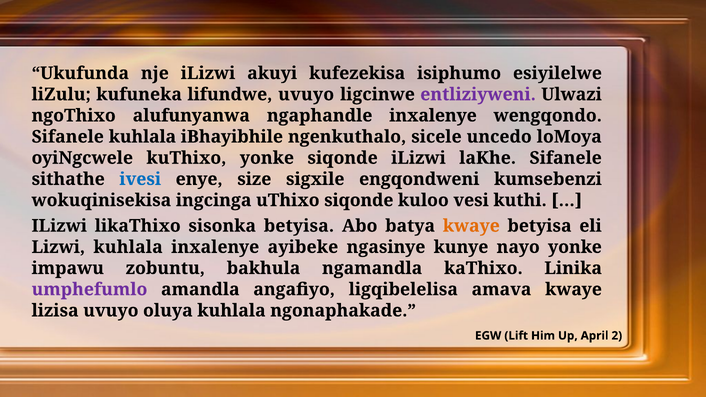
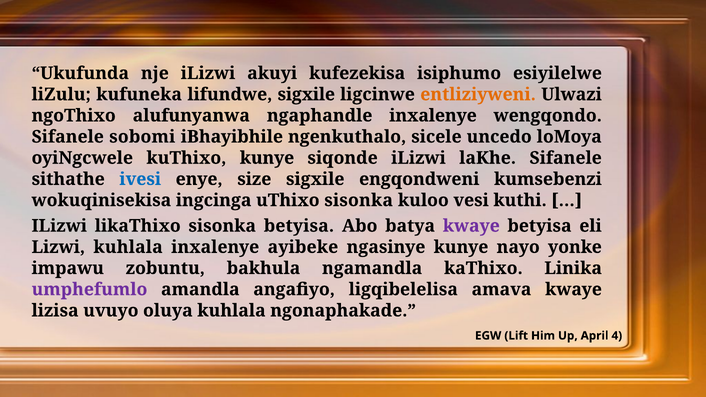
lifundwe uvuyo: uvuyo -> sigxile
entliziyweni colour: purple -> orange
Sifanele kuhlala: kuhlala -> sobomi
kuThixo yonke: yonke -> kunye
uThixo siqonde: siqonde -> sisonka
kwaye at (471, 226) colour: orange -> purple
2: 2 -> 4
